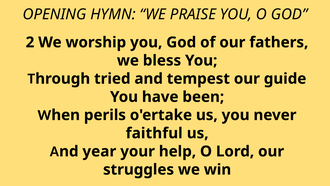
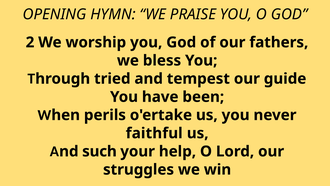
year: year -> such
